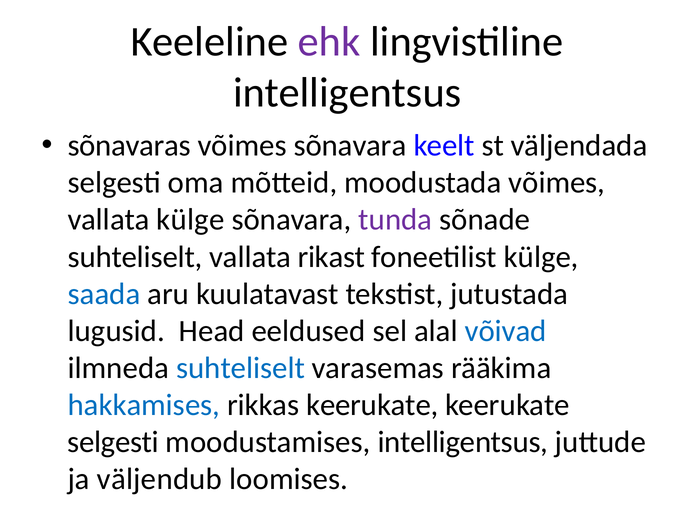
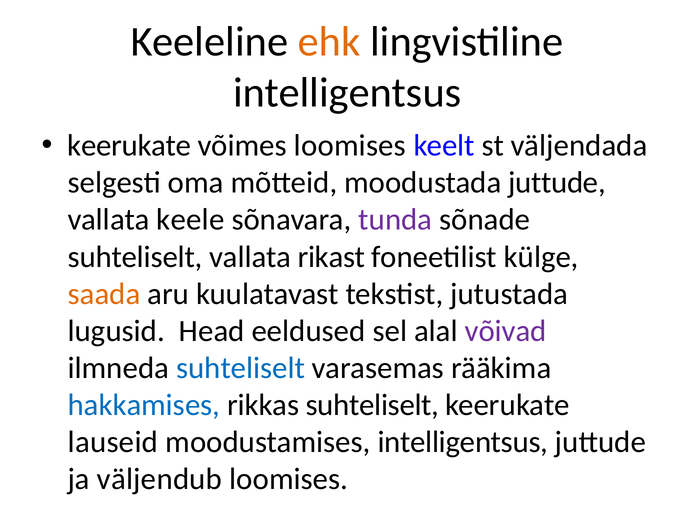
ehk colour: purple -> orange
sõnavaras at (129, 146): sõnavaras -> keerukate
võimes sõnavara: sõnavara -> loomises
moodustada võimes: võimes -> juttude
vallata külge: külge -> keele
saada colour: blue -> orange
võivad colour: blue -> purple
rikkas keerukate: keerukate -> suhteliselt
selgesti at (113, 442): selgesti -> lauseid
